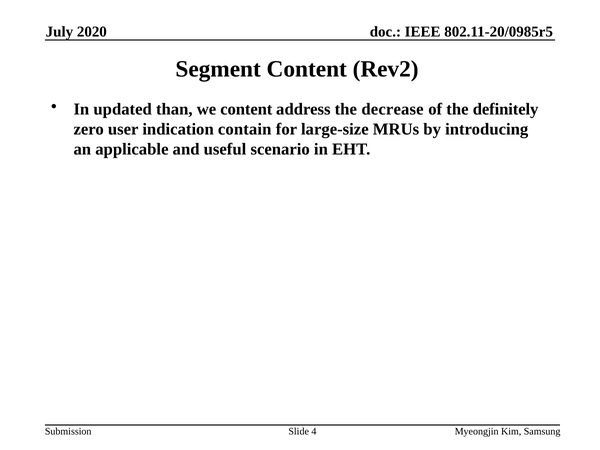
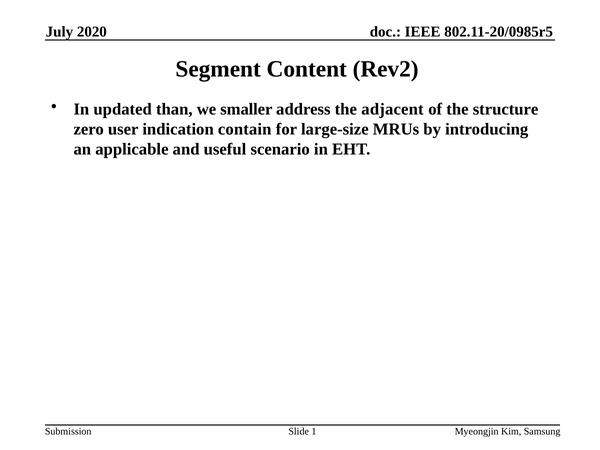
we content: content -> smaller
decrease: decrease -> adjacent
definitely: definitely -> structure
4: 4 -> 1
